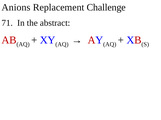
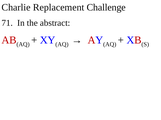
Anions: Anions -> Charlie
